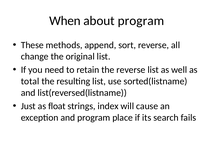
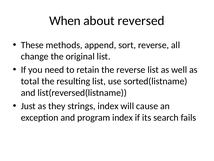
about program: program -> reversed
float: float -> they
program place: place -> index
